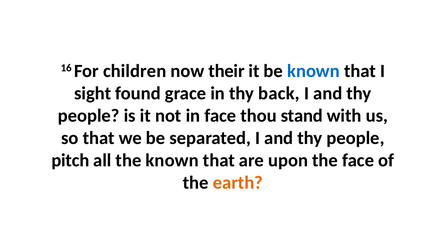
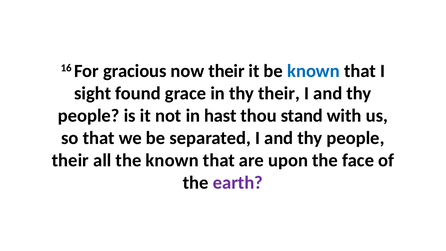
children: children -> gracious
thy back: back -> their
in face: face -> hast
pitch at (70, 160): pitch -> their
earth colour: orange -> purple
